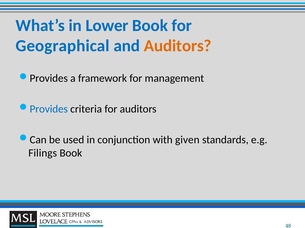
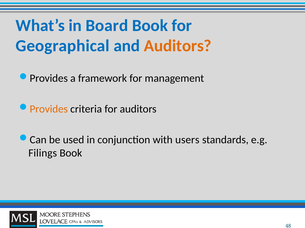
Lower: Lower -> Board
Provides at (49, 109) colour: blue -> orange
given: given -> users
